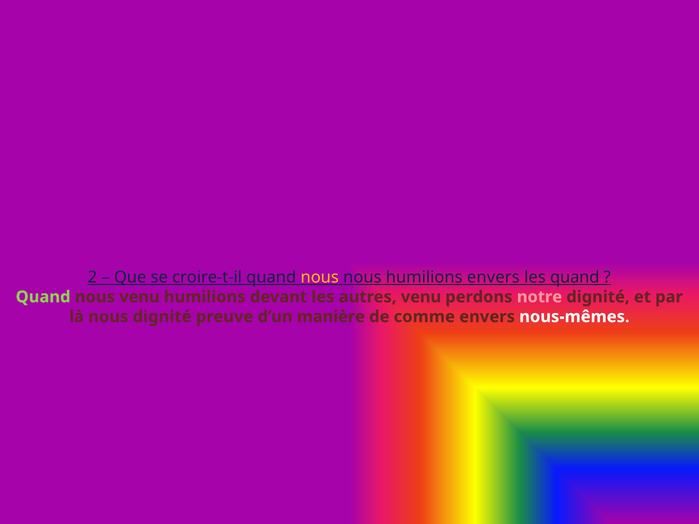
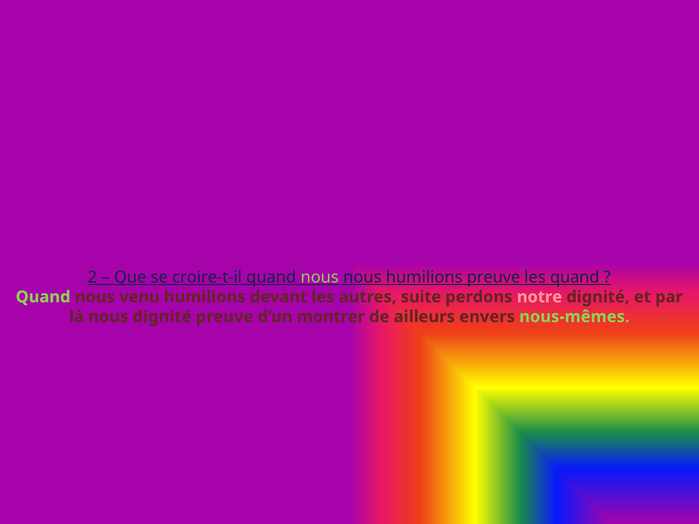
nous at (320, 277) colour: yellow -> light green
humilions envers: envers -> preuve
autres venu: venu -> suite
manière: manière -> montrer
comme: comme -> ailleurs
nous-mêmes colour: white -> light green
